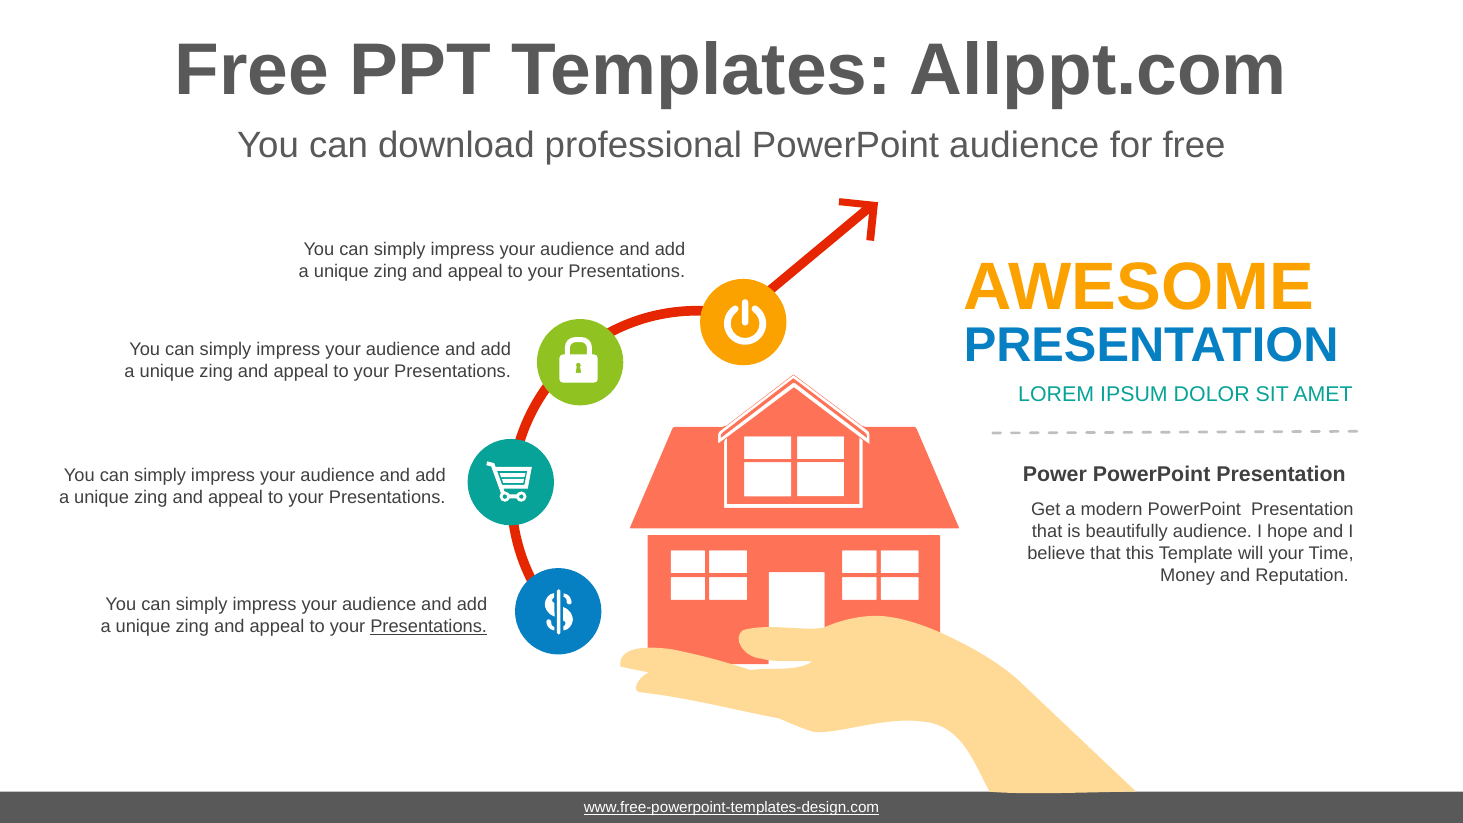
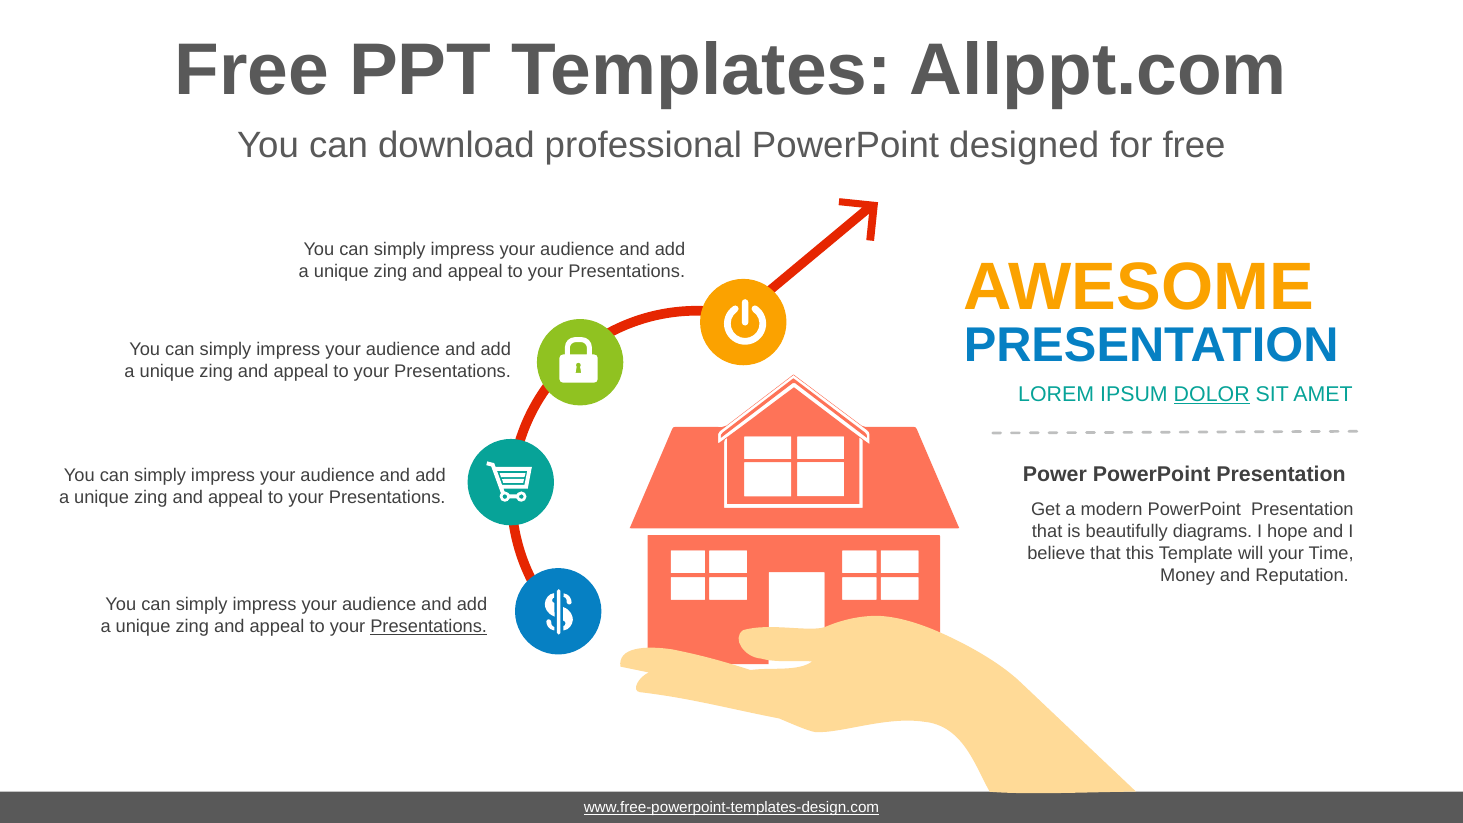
PowerPoint audience: audience -> designed
DOLOR underline: none -> present
beautifully audience: audience -> diagrams
